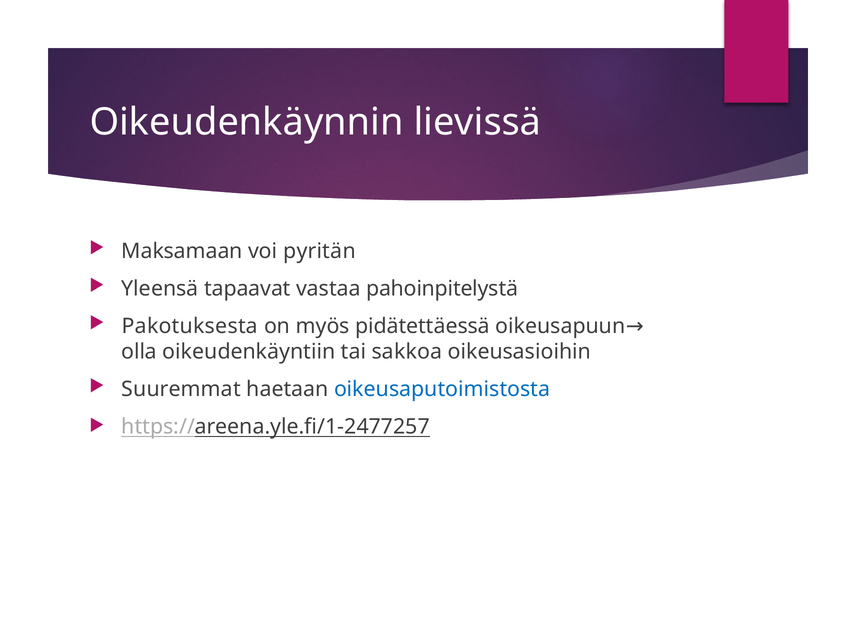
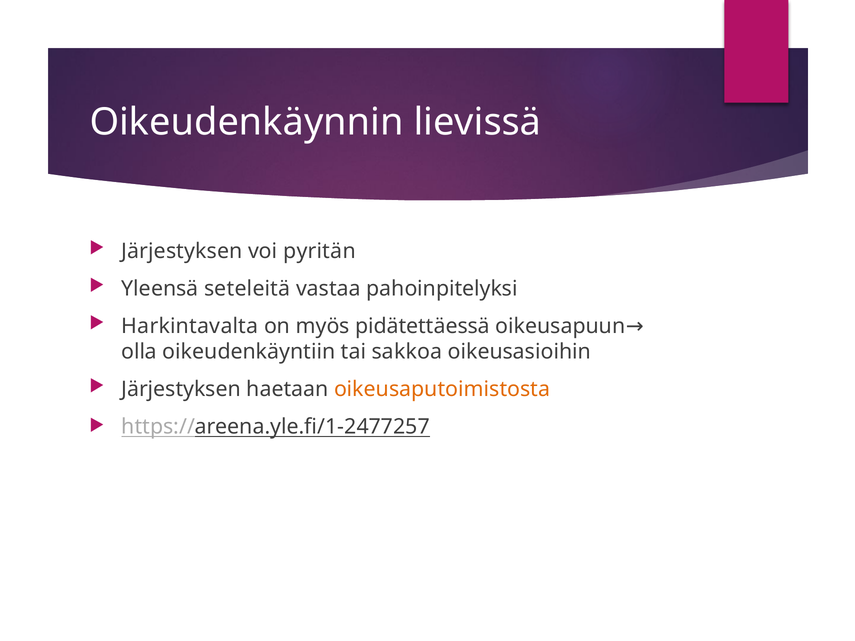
Maksamaan at (182, 251): Maksamaan -> Järjestyksen
tapaavat: tapaavat -> seteleitä
pahoinpitelystä: pahoinpitelystä -> pahoinpitelyksi
Pakotuksesta: Pakotuksesta -> Harkintavalta
Suuremmat at (181, 390): Suuremmat -> Järjestyksen
oikeusaputoimistosta colour: blue -> orange
